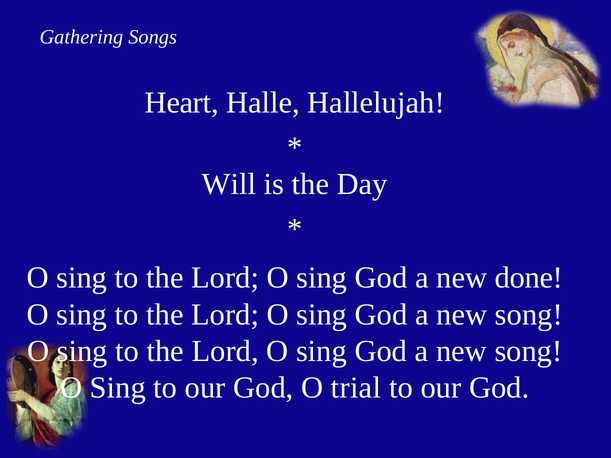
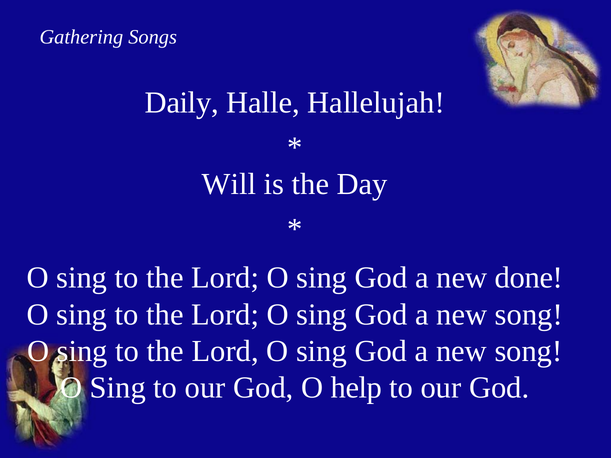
Heart: Heart -> Daily
trial: trial -> help
